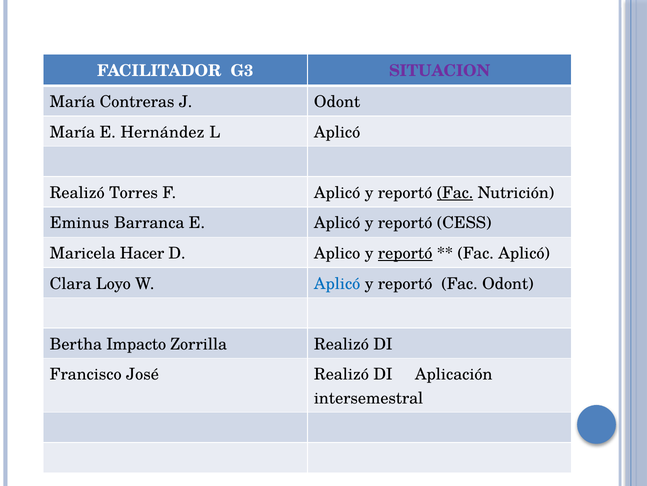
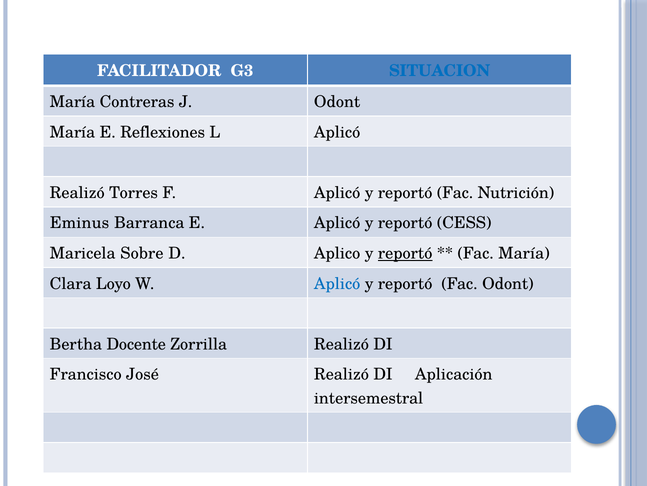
SITUACION colour: purple -> blue
Hernández: Hernández -> Reflexiones
Fac at (455, 193) underline: present -> none
Hacer: Hacer -> Sobre
Fac Aplicó: Aplicó -> María
Impacto: Impacto -> Docente
